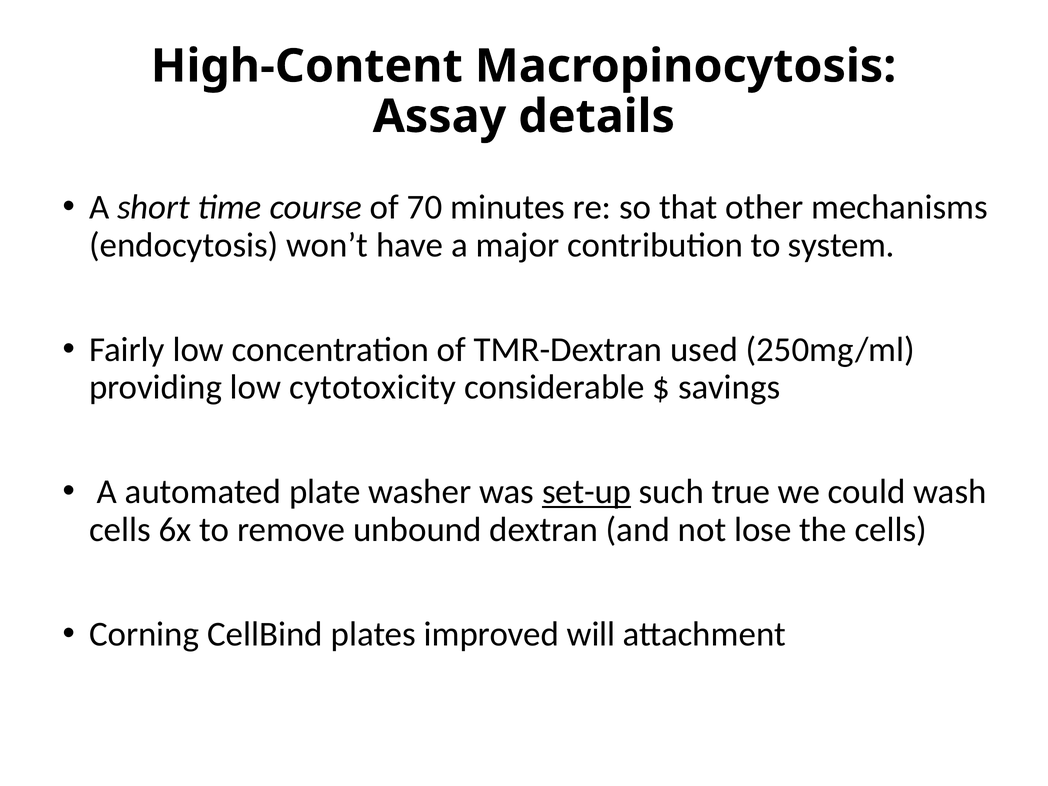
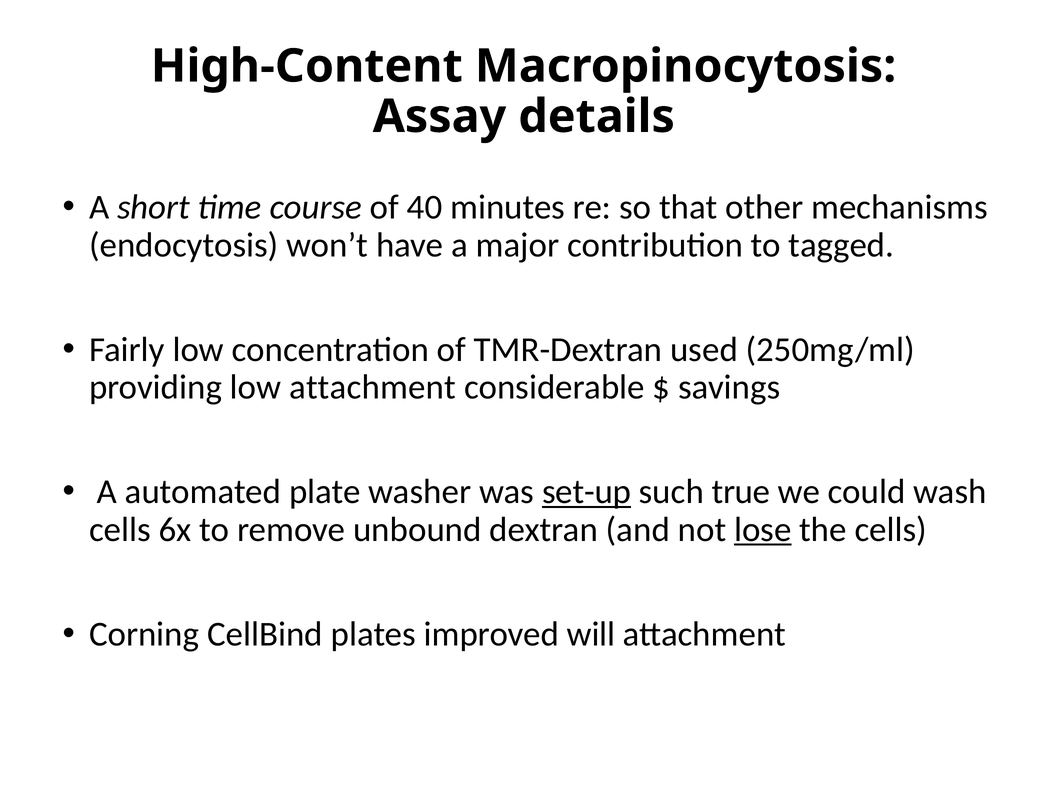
70: 70 -> 40
system: system -> tagged
low cytotoxicity: cytotoxicity -> attachment
lose underline: none -> present
